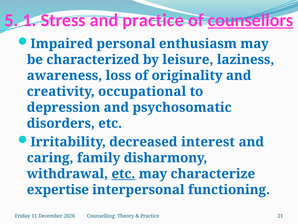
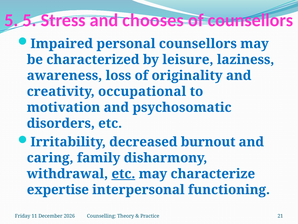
5 1: 1 -> 5
and practice: practice -> chooses
counsellors at (250, 20) underline: present -> none
personal enthusiasm: enthusiasm -> counsellors
depression: depression -> motivation
interest: interest -> burnout
